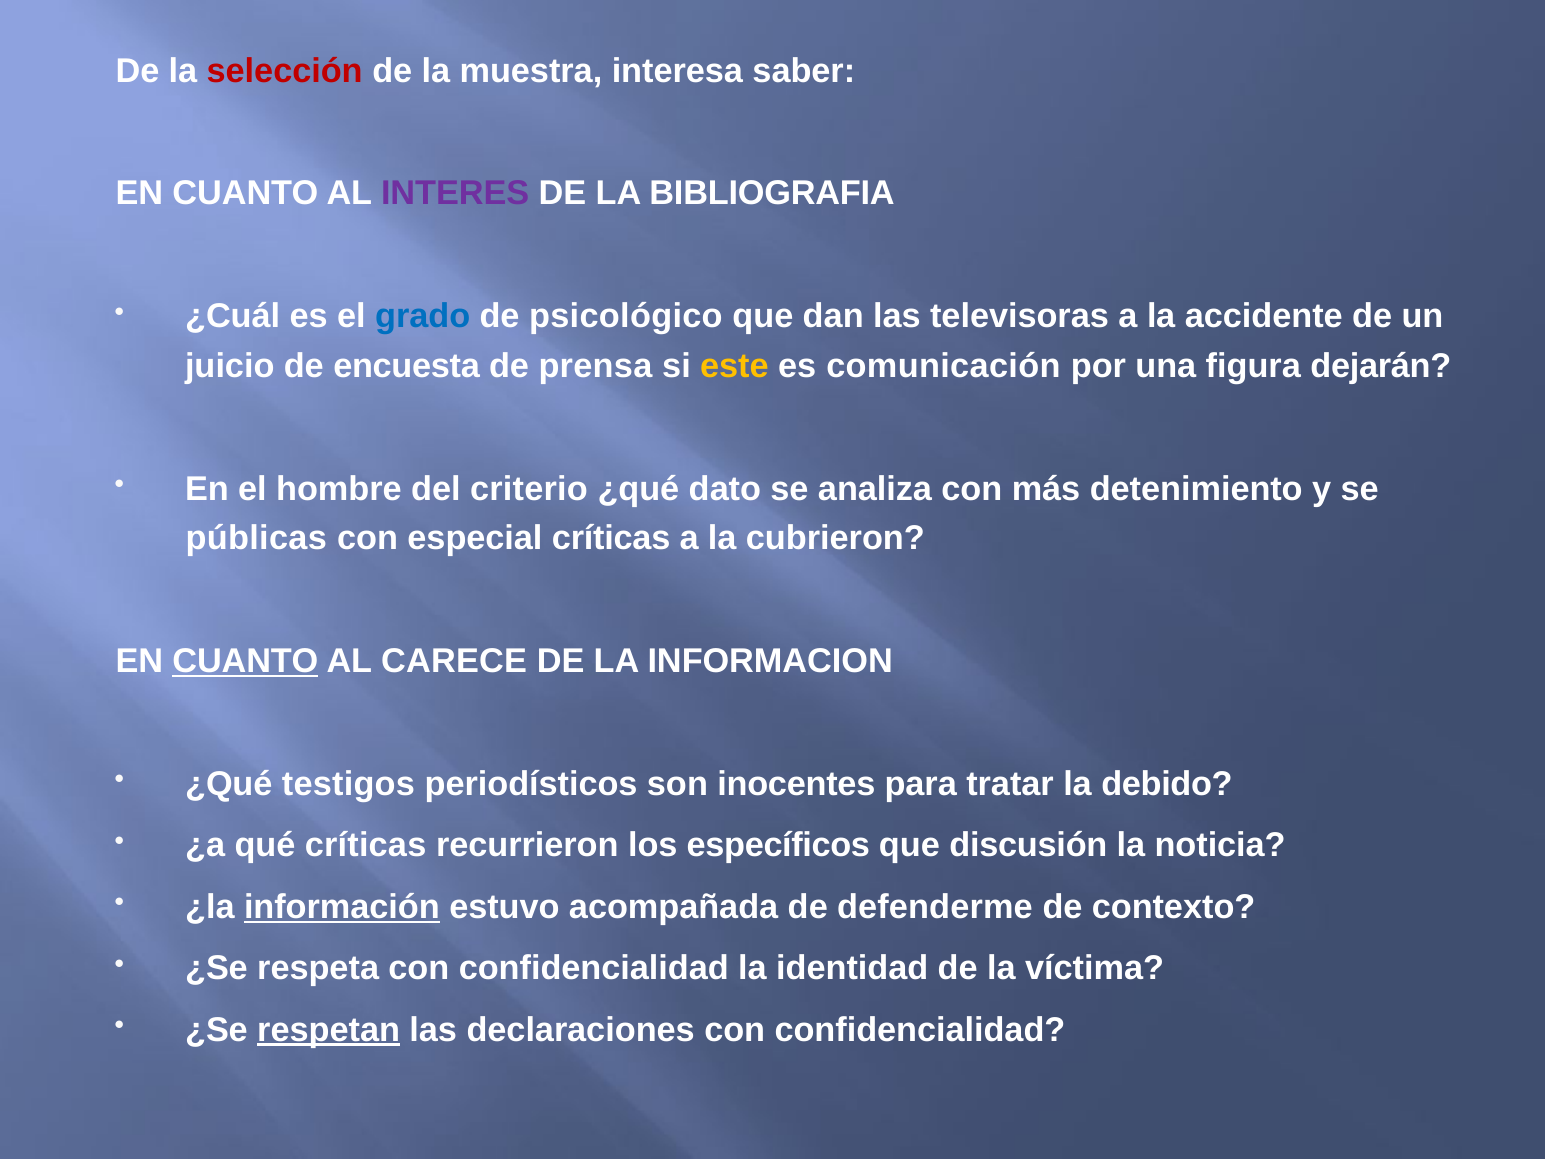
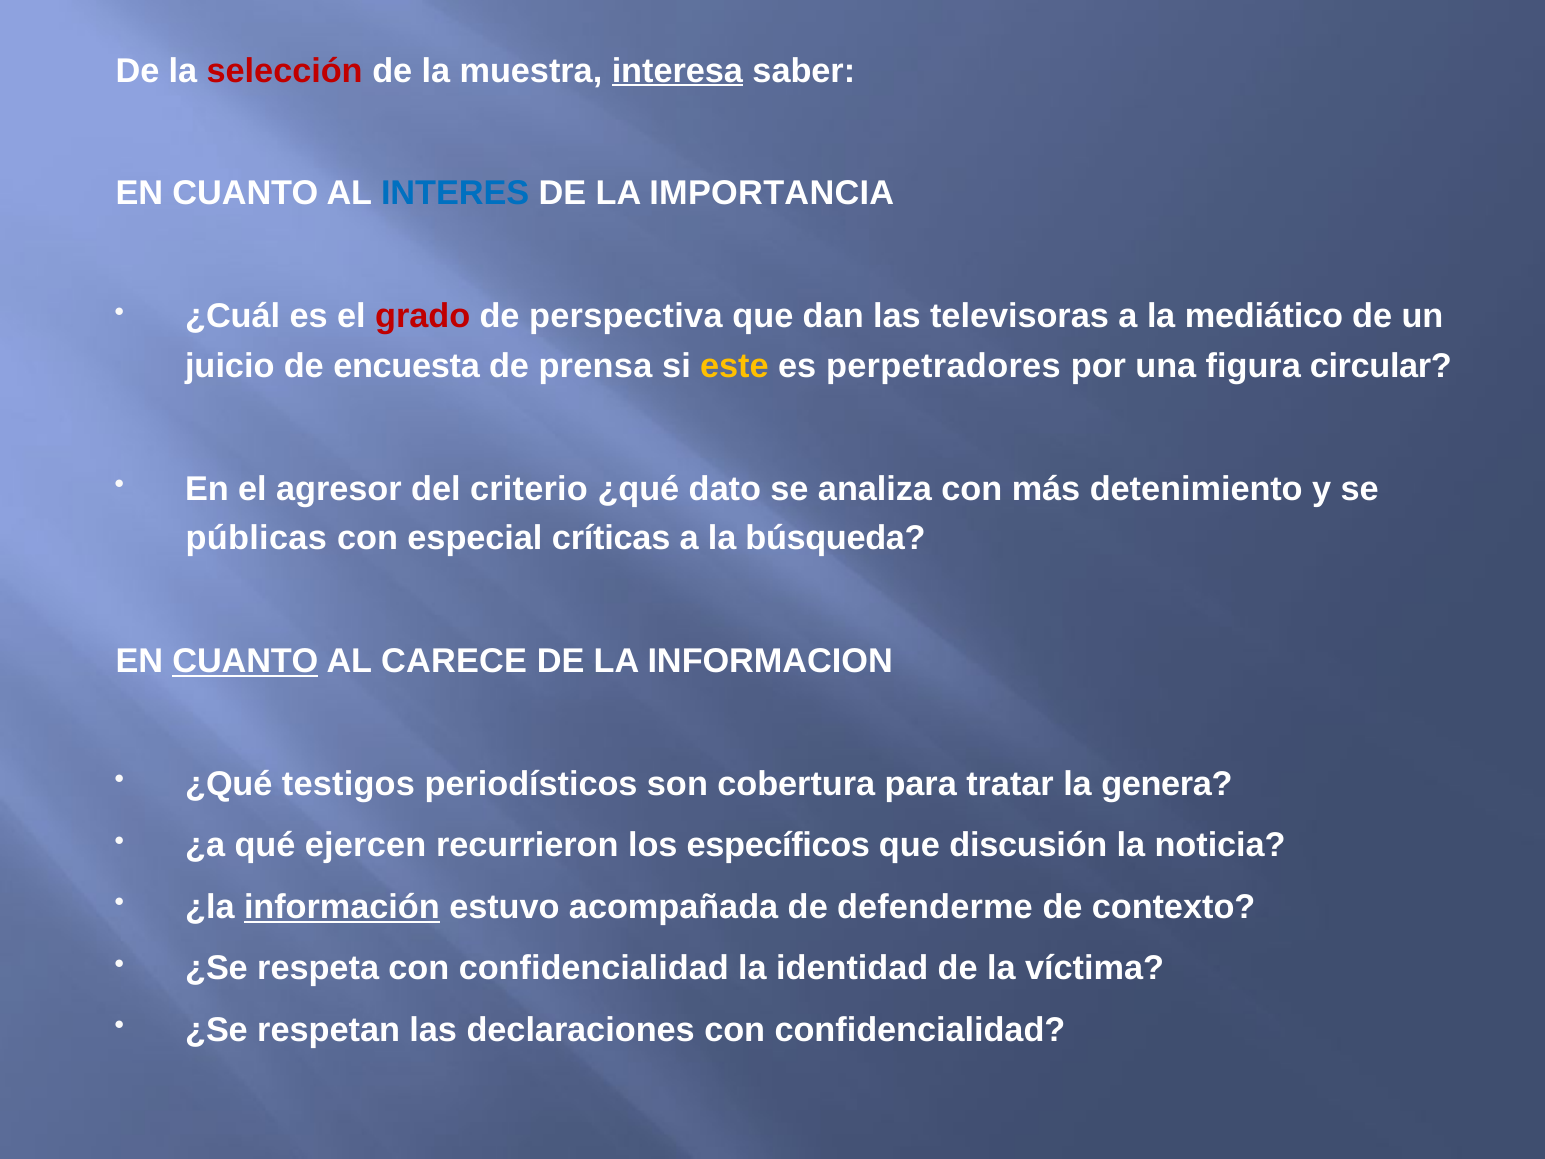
interesa underline: none -> present
INTERES colour: purple -> blue
BIBLIOGRAFIA: BIBLIOGRAFIA -> IMPORTANCIA
grado colour: blue -> red
psicológico: psicológico -> perspectiva
accidente: accidente -> mediático
comunicación: comunicación -> perpetradores
dejarán: dejarán -> circular
hombre: hombre -> agresor
cubrieron: cubrieron -> búsqueda
inocentes: inocentes -> cobertura
debido: debido -> genera
qué críticas: críticas -> ejercen
respetan underline: present -> none
